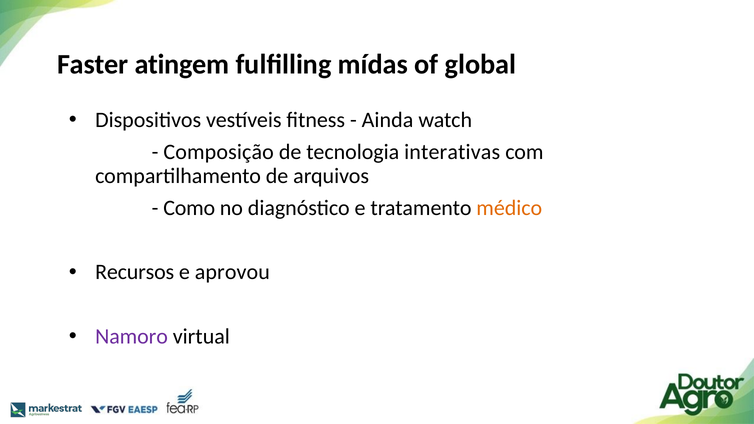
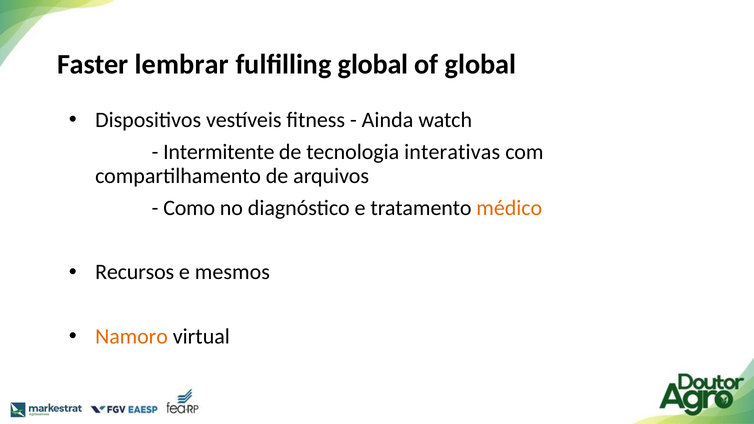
atingem: atingem -> lembrar
fulfilling mídas: mídas -> global
Composição: Composição -> Intermitente
aprovou: aprovou -> mesmos
Namoro colour: purple -> orange
